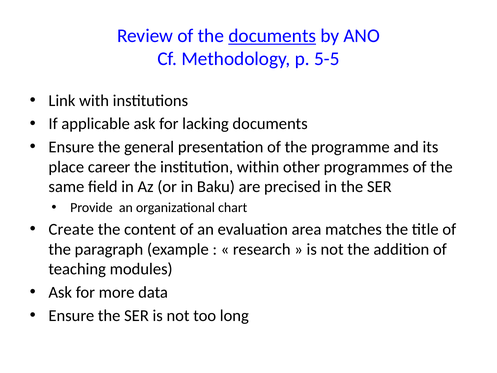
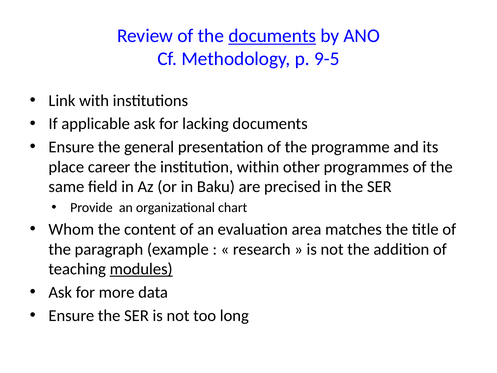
5-5: 5-5 -> 9-5
Create: Create -> Whom
modules underline: none -> present
